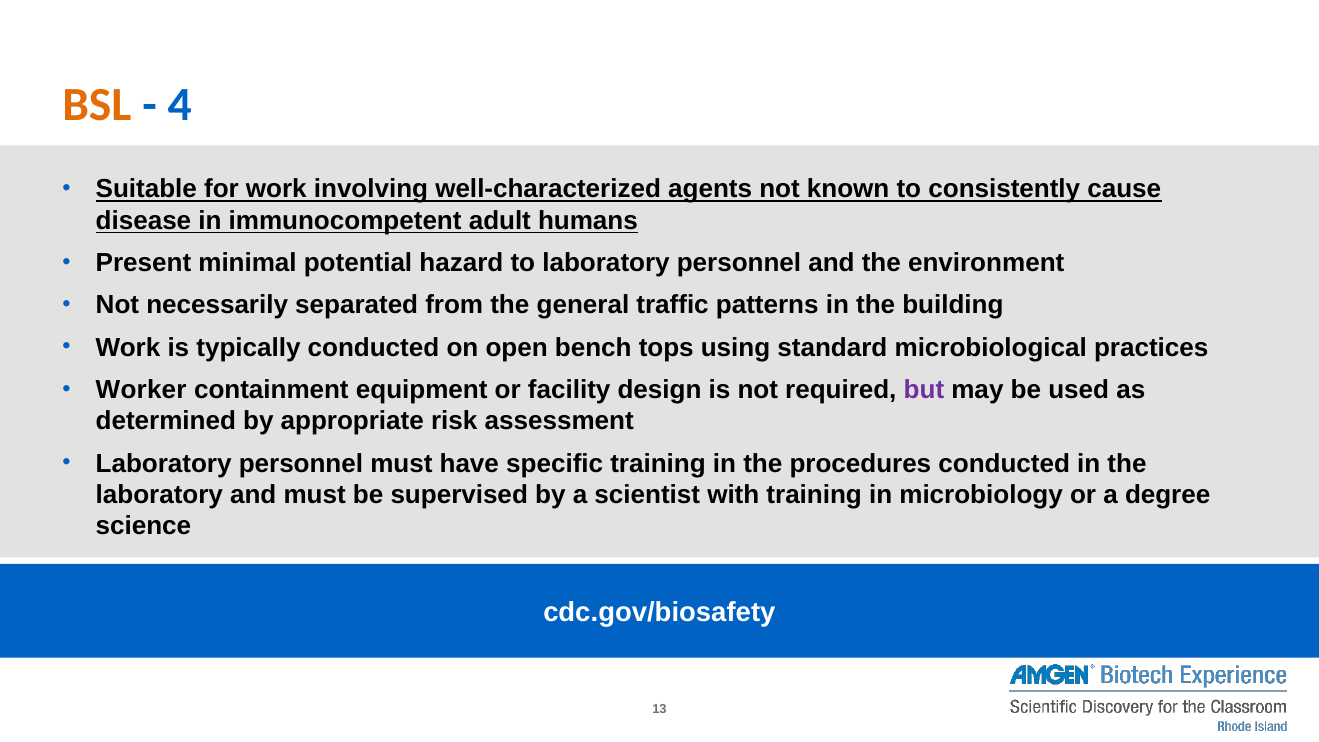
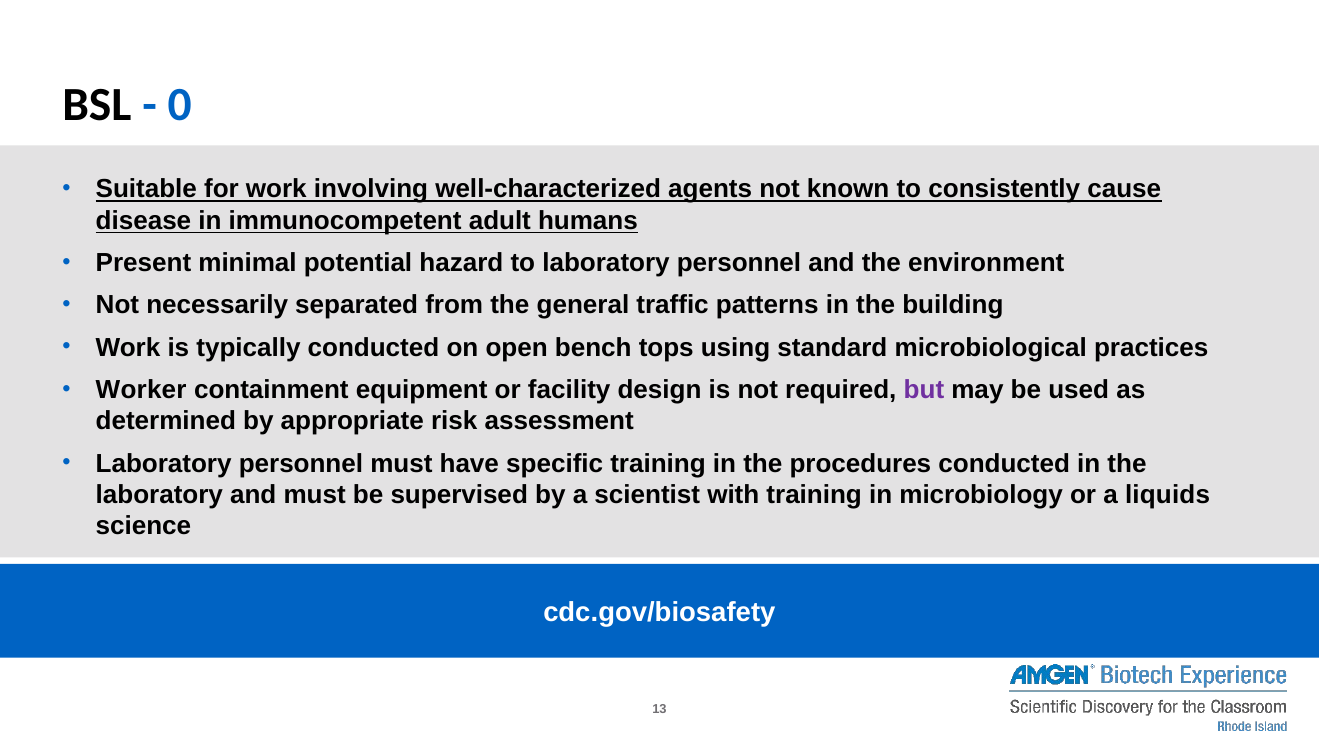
BSL colour: orange -> black
4: 4 -> 0
degree: degree -> liquids
